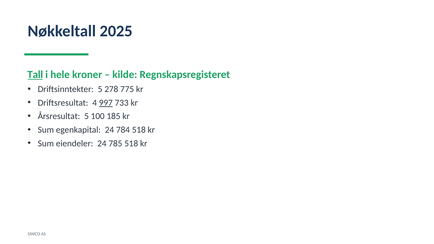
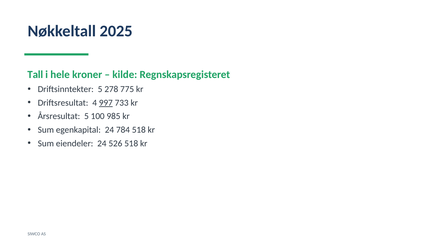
Tall underline: present -> none
185: 185 -> 985
785: 785 -> 526
